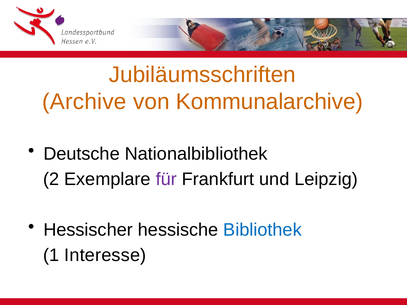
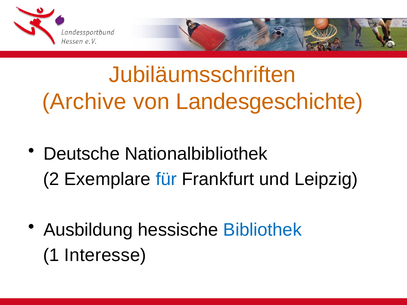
Kommunalarchive: Kommunalarchive -> Landesgeschichte
für colour: purple -> blue
Hessischer: Hessischer -> Ausbildung
